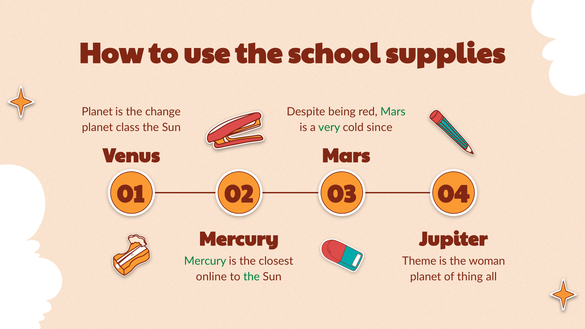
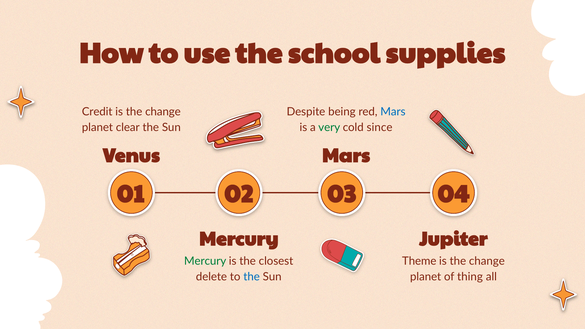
Planet at (97, 112): Planet -> Credit
Mars at (393, 112) colour: green -> blue
class: class -> clear
woman at (487, 261): woman -> change
online: online -> delete
the at (252, 277) colour: green -> blue
